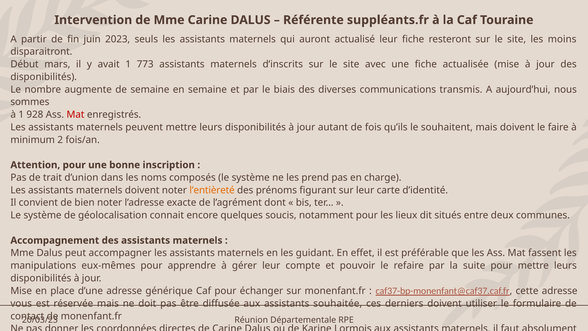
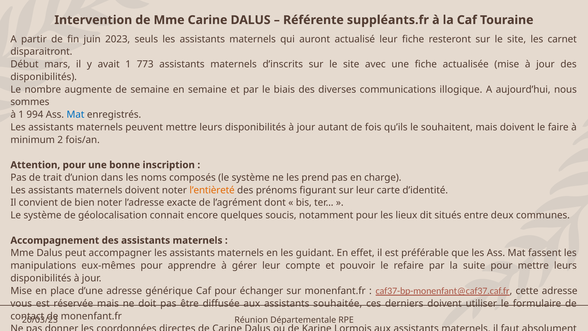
moins: moins -> carnet
transmis: transmis -> illogique
928: 928 -> 994
Mat at (75, 115) colour: red -> blue
